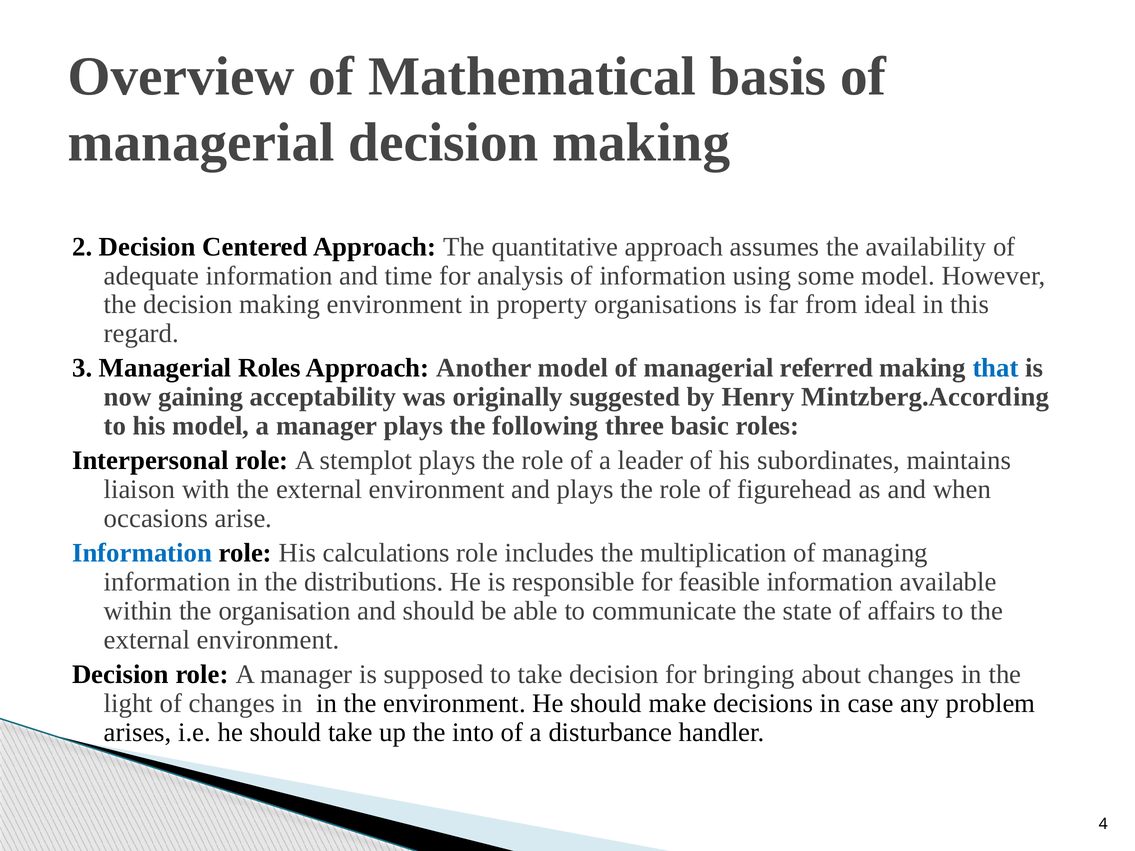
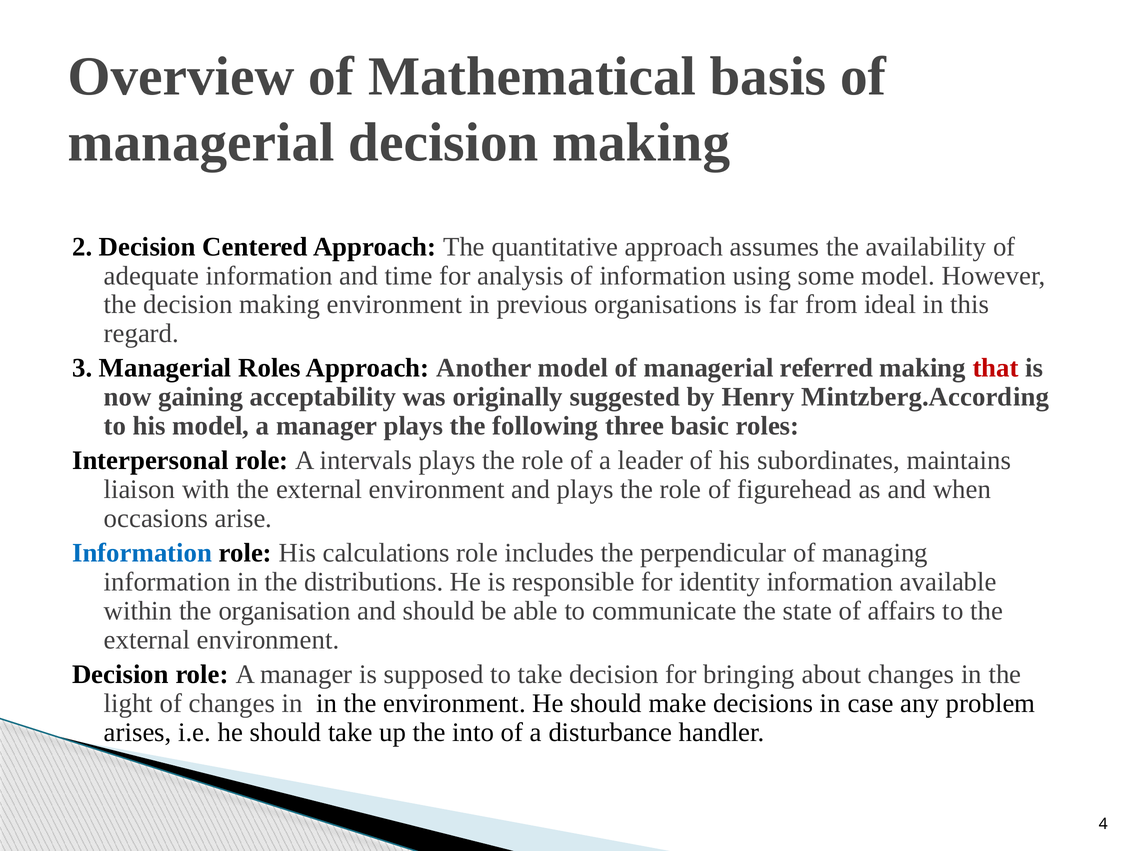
property: property -> previous
that colour: blue -> red
stemplot: stemplot -> intervals
multiplication: multiplication -> perpendicular
feasible: feasible -> identity
